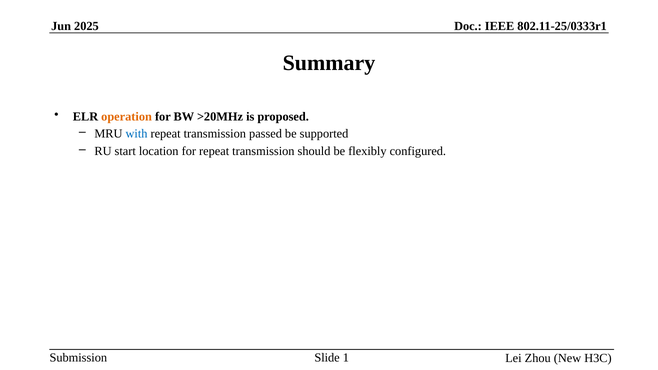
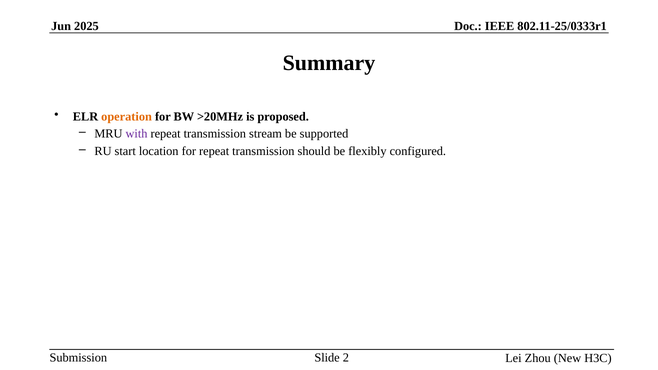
with colour: blue -> purple
passed: passed -> stream
1: 1 -> 2
